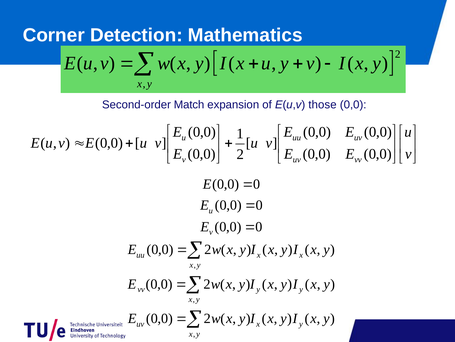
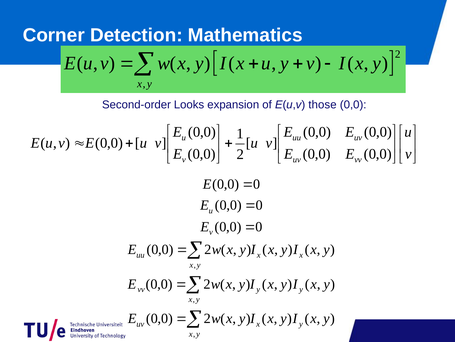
Match: Match -> Looks
